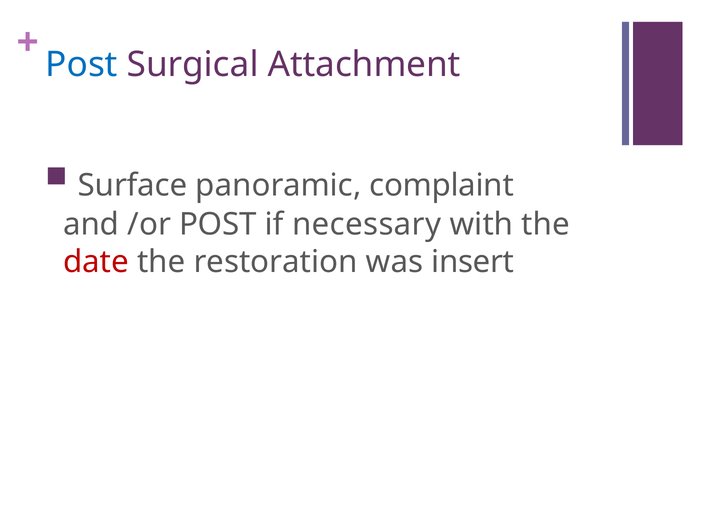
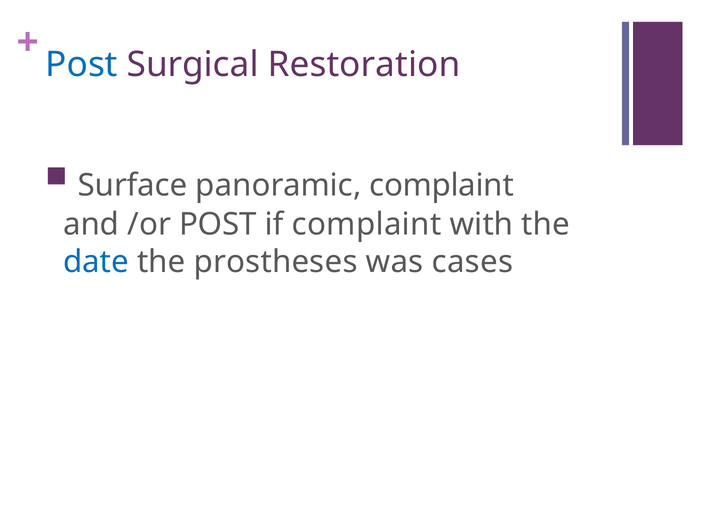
Attachment: Attachment -> Restoration
if necessary: necessary -> complaint
date colour: red -> blue
restoration: restoration -> prostheses
insert: insert -> cases
